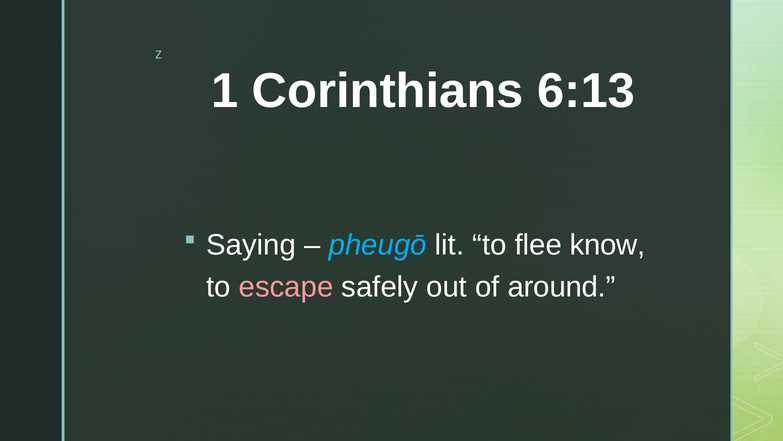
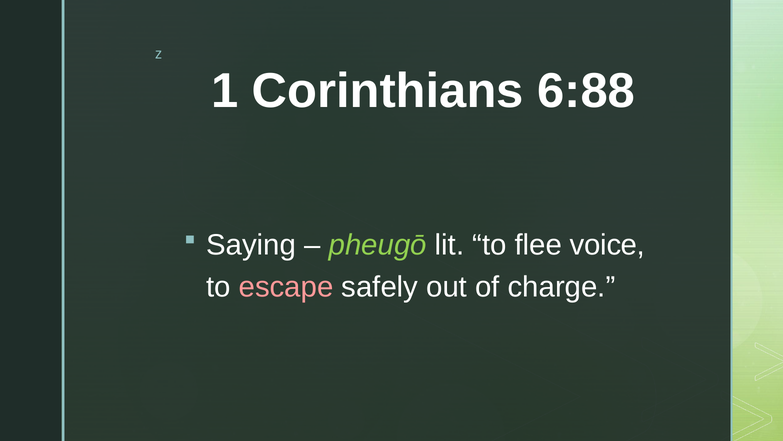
6:13: 6:13 -> 6:88
pheugō colour: light blue -> light green
know: know -> voice
around: around -> charge
